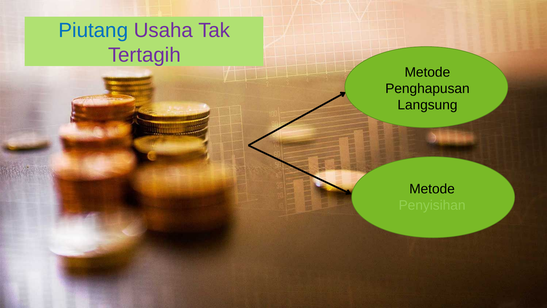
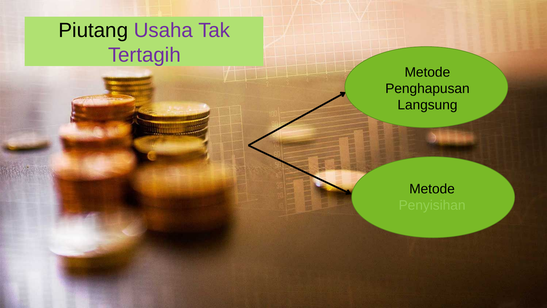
Piutang colour: blue -> black
